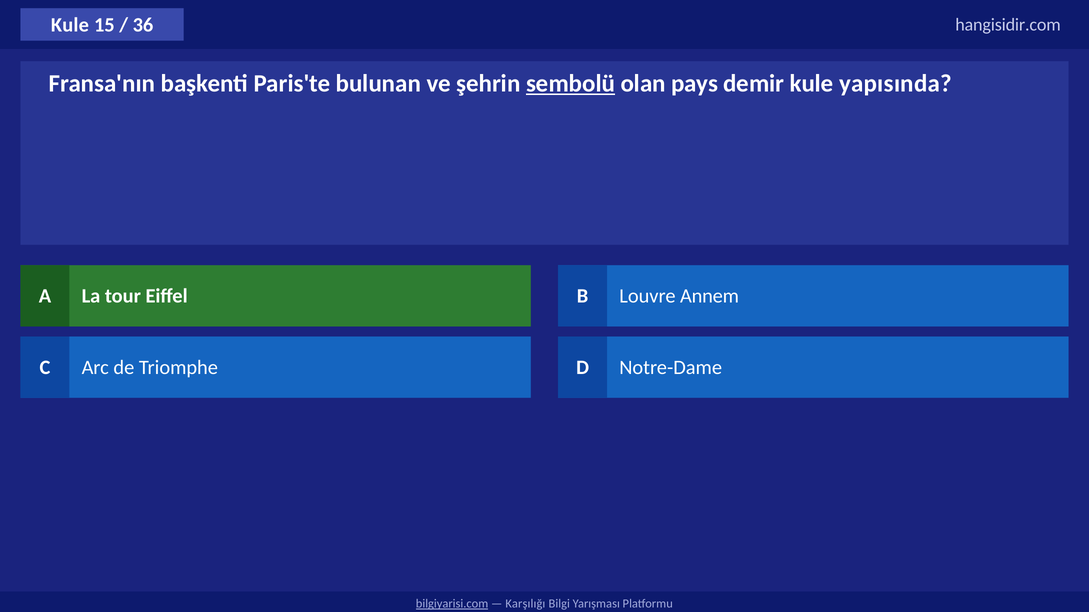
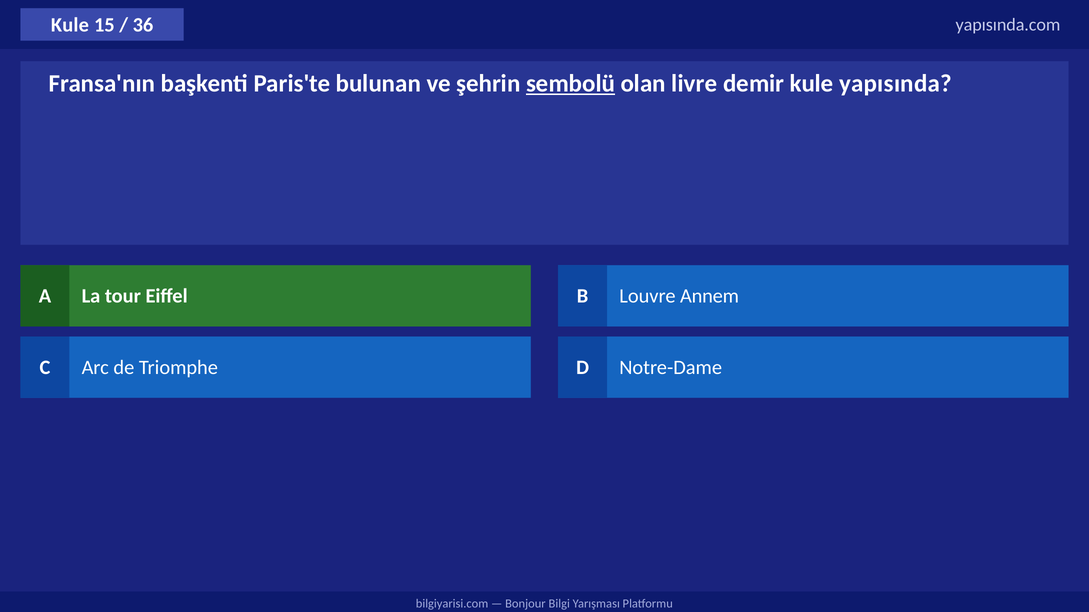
hangisidir.com: hangisidir.com -> yapısında.com
pays: pays -> livre
bilgiyarisi.com underline: present -> none
Karşılığı: Karşılığı -> Bonjour
